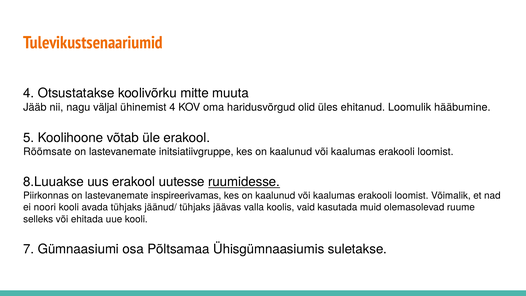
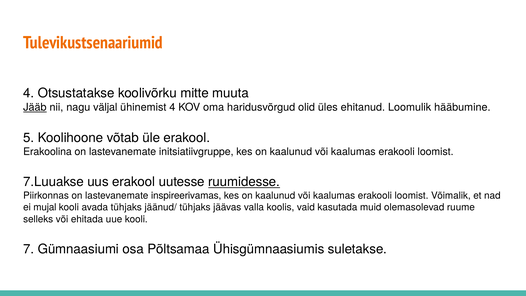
Jääb underline: none -> present
Rõõmsate: Rõõmsate -> Erakoolina
8.Luuakse: 8.Luuakse -> 7.Luuakse
noori: noori -> mujal
